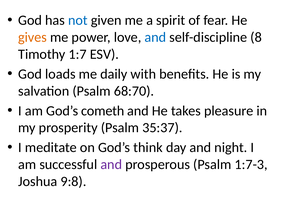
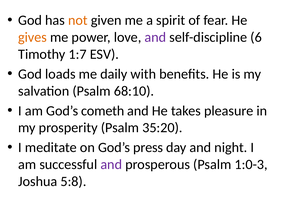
not colour: blue -> orange
and at (155, 37) colour: blue -> purple
8: 8 -> 6
68:70: 68:70 -> 68:10
35:37: 35:37 -> 35:20
think: think -> press
1:7-3: 1:7-3 -> 1:0-3
9:8: 9:8 -> 5:8
